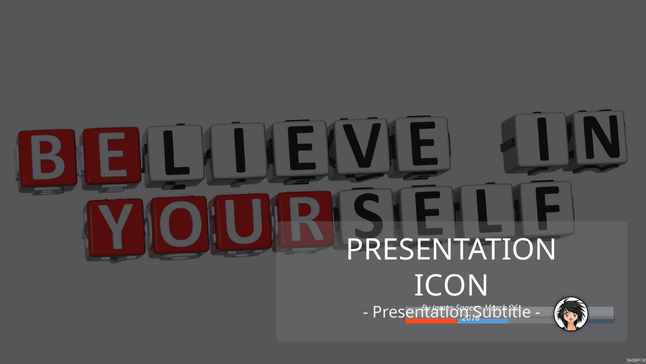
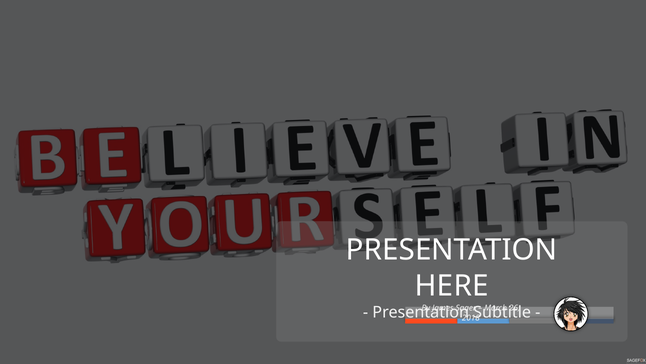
ICON: ICON -> HERE
